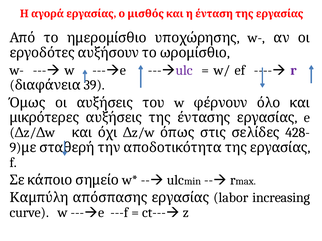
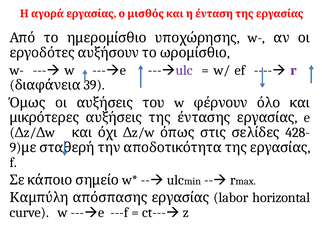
increasing: increasing -> horizontal
